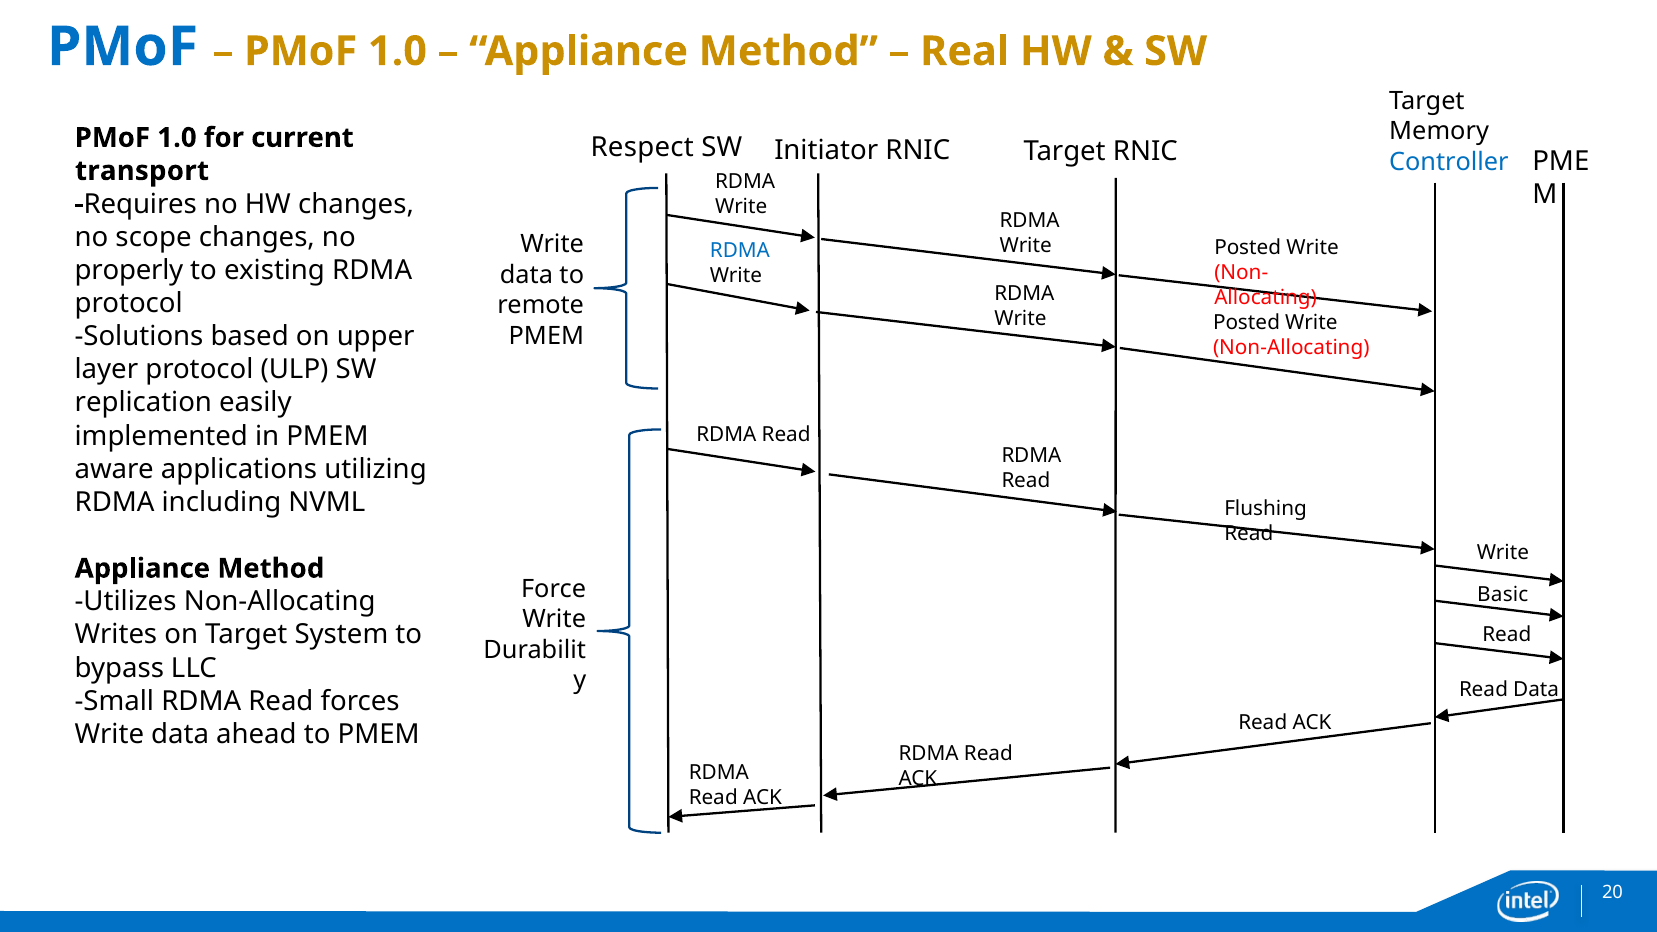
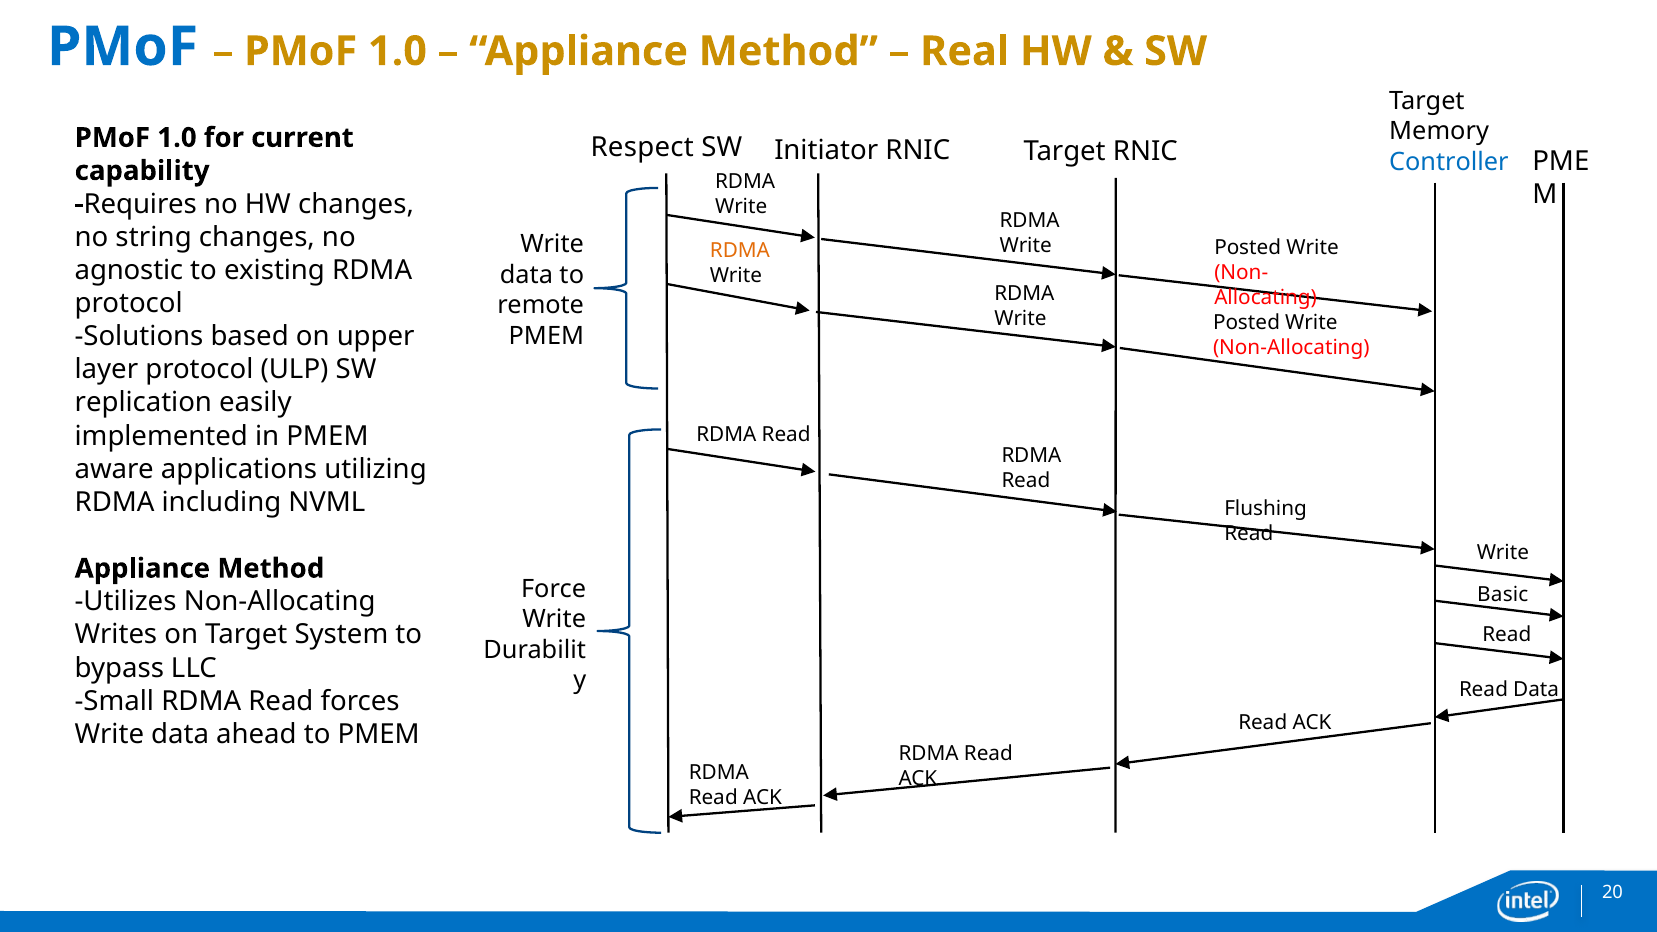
transport: transport -> capability
scope: scope -> string
RDMA at (740, 251) colour: blue -> orange
properly: properly -> agnostic
